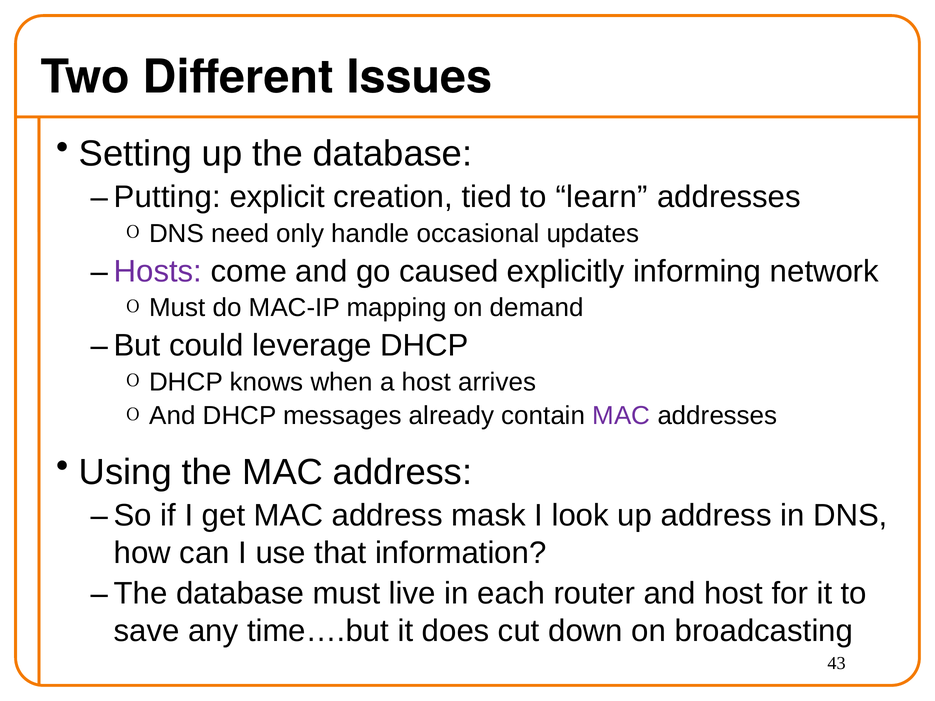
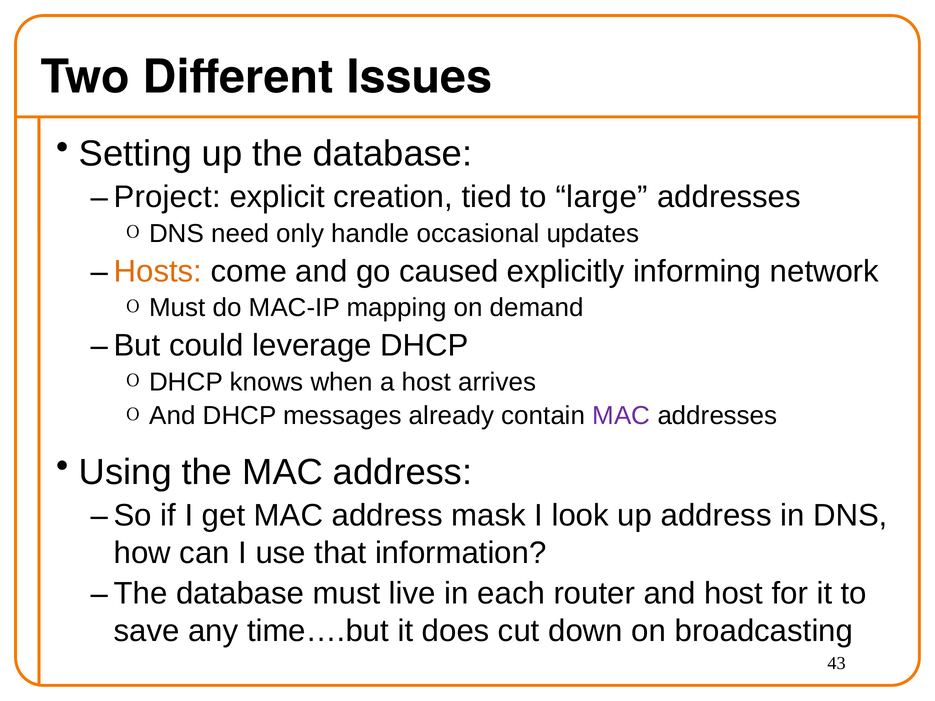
Putting: Putting -> Project
learn: learn -> large
Hosts colour: purple -> orange
